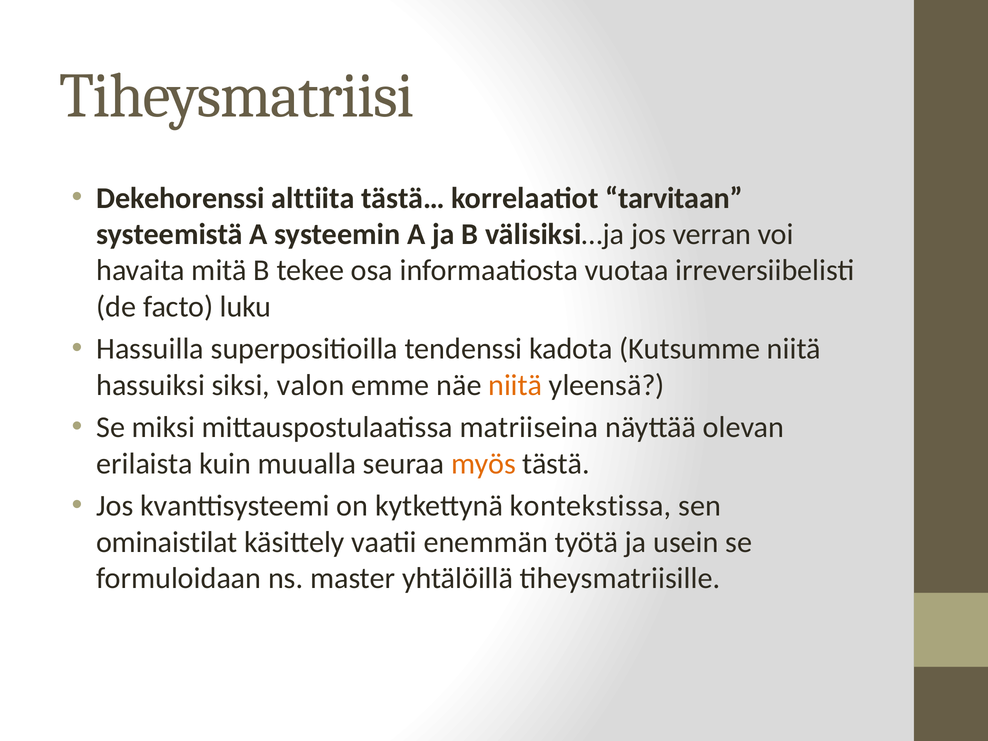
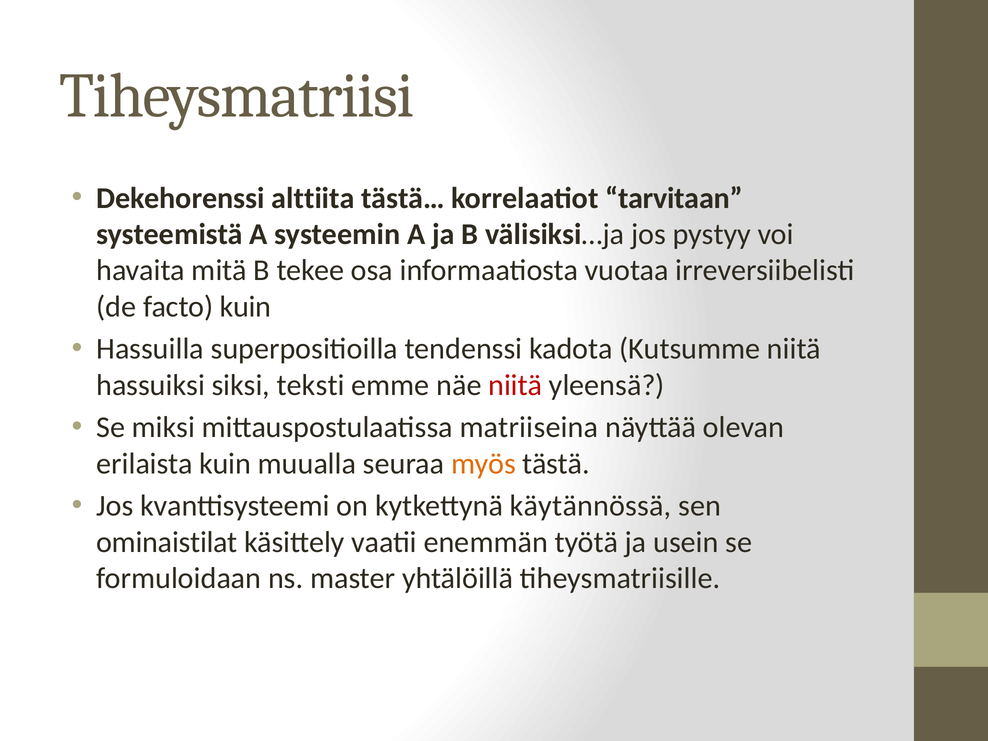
verran: verran -> pystyy
facto luku: luku -> kuin
valon: valon -> teksti
niitä at (515, 385) colour: orange -> red
kontekstissa: kontekstissa -> käytännössä
